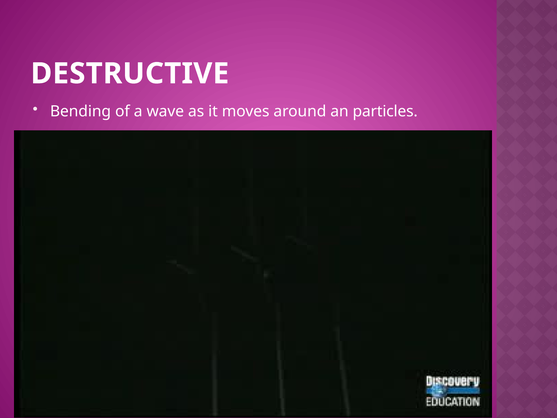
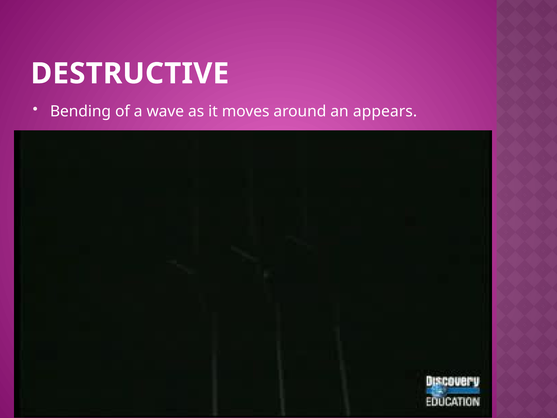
particles: particles -> appears
